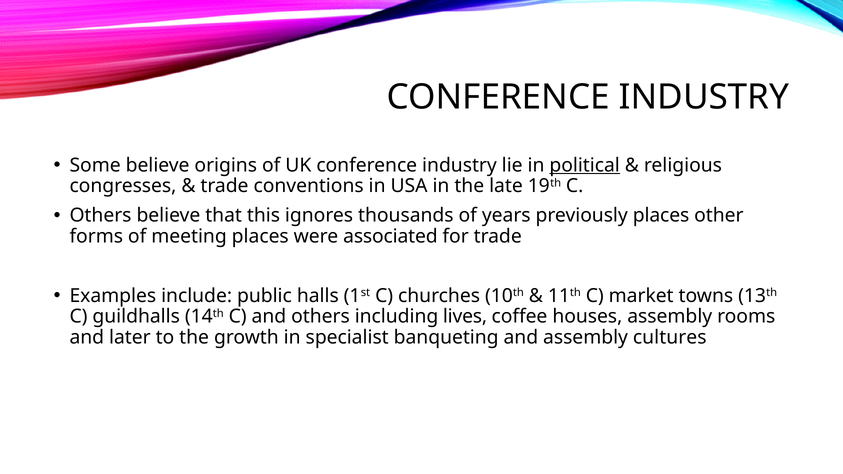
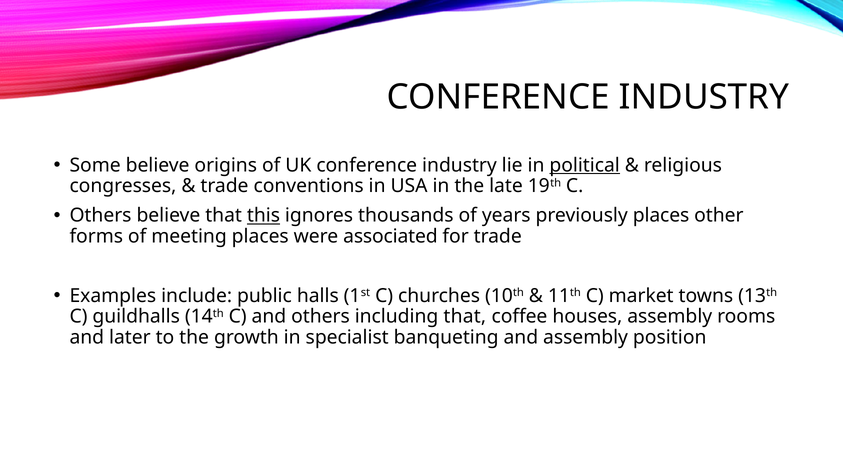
this underline: none -> present
including lives: lives -> that
cultures: cultures -> position
